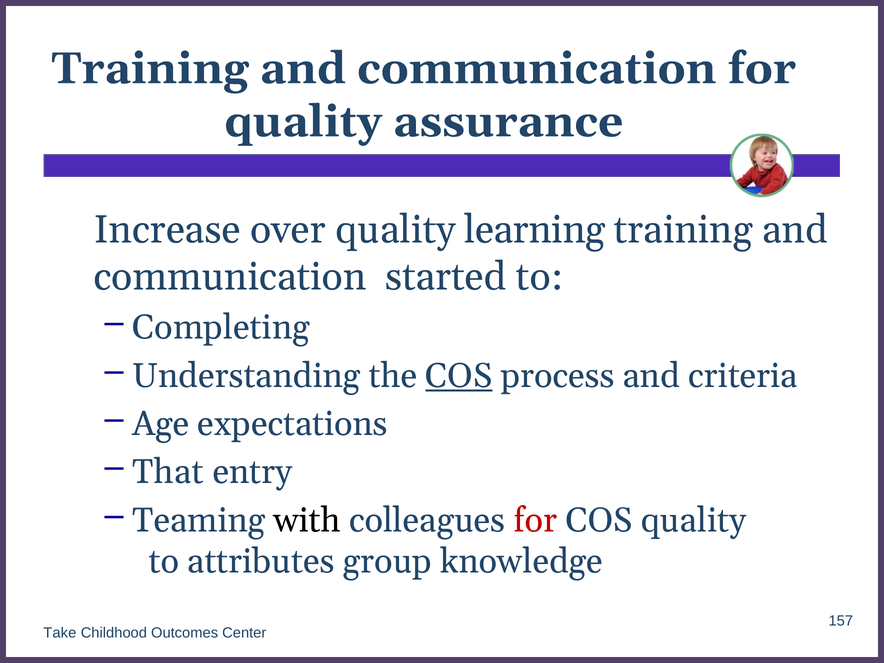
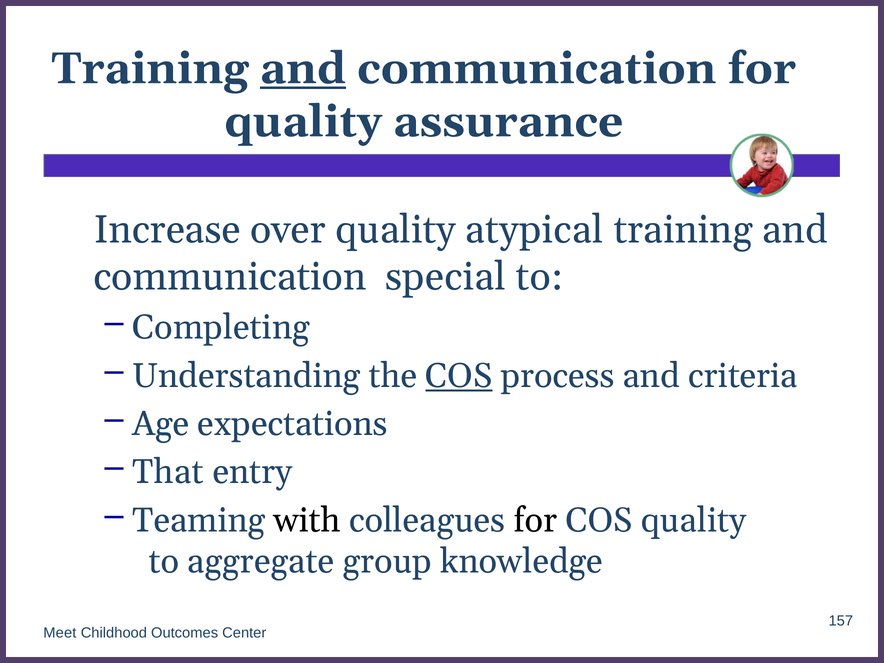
and at (303, 69) underline: none -> present
learning: learning -> atypical
started: started -> special
for at (535, 520) colour: red -> black
attributes: attributes -> aggregate
Take: Take -> Meet
